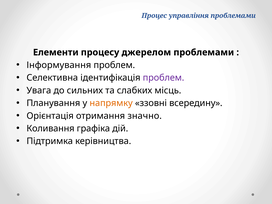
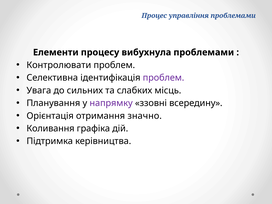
джерелом: джерелом -> вибухнула
Інформування: Інформування -> Контролювати
напрямку colour: orange -> purple
